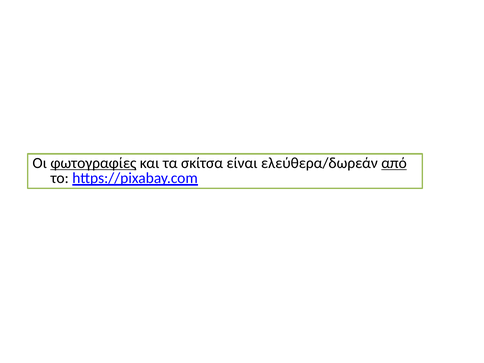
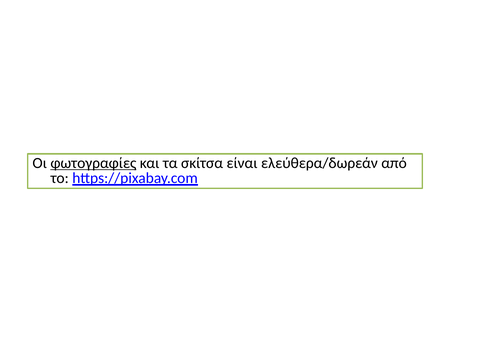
από underline: present -> none
